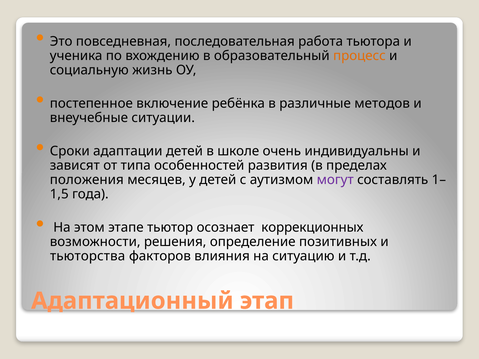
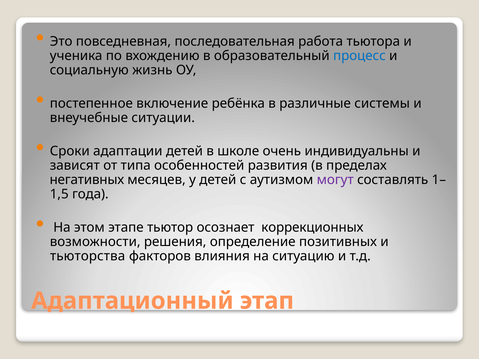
процесс colour: orange -> blue
методов: методов -> системы
положения: положения -> негативных
